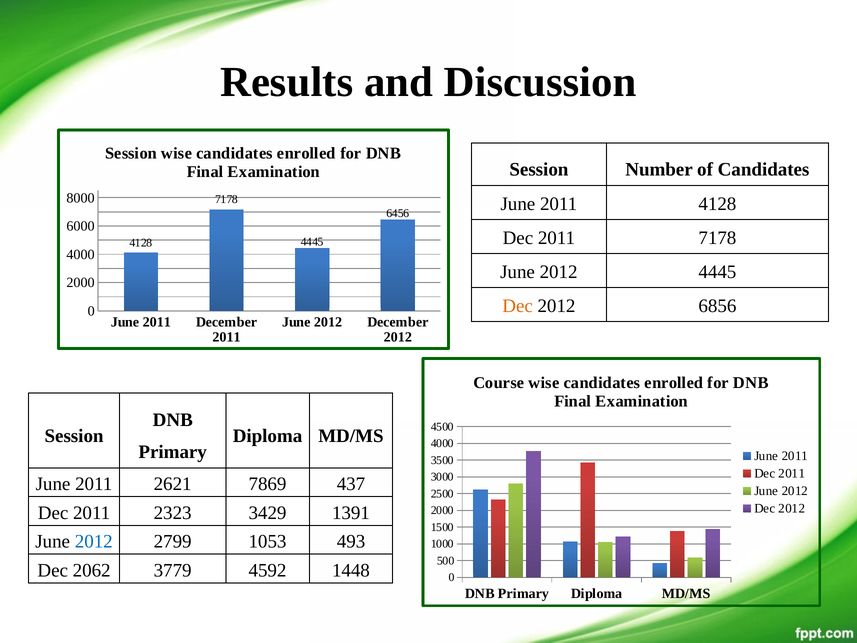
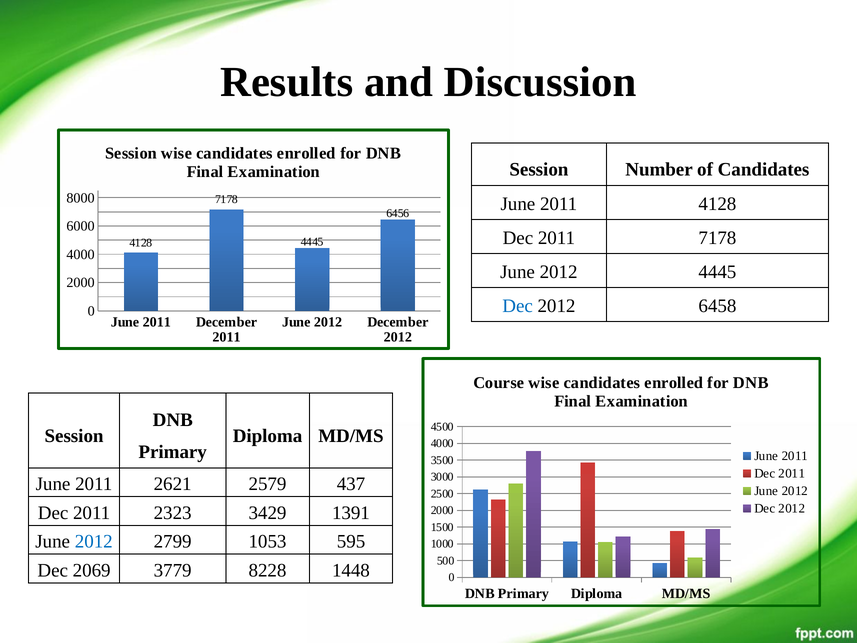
Dec at (518, 306) colour: orange -> blue
6856: 6856 -> 6458
7869: 7869 -> 2579
493: 493 -> 595
2062: 2062 -> 2069
4592: 4592 -> 8228
